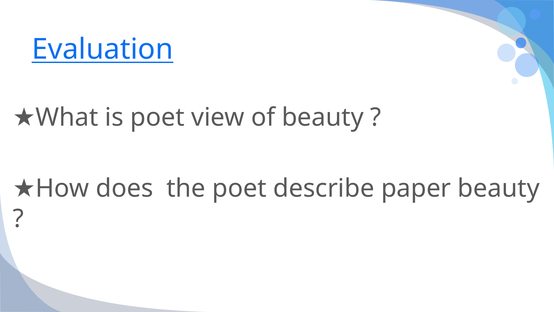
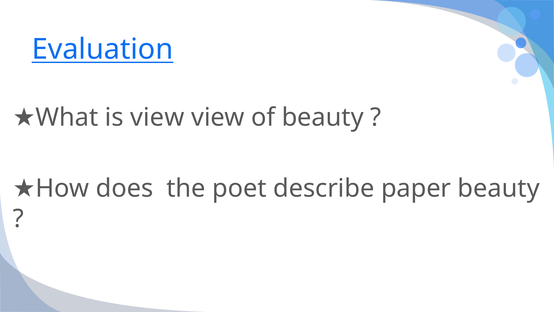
is poet: poet -> view
